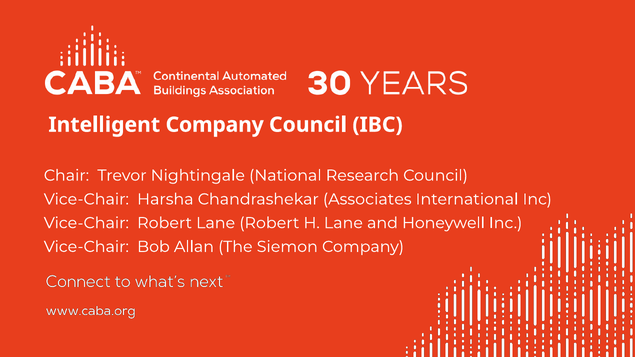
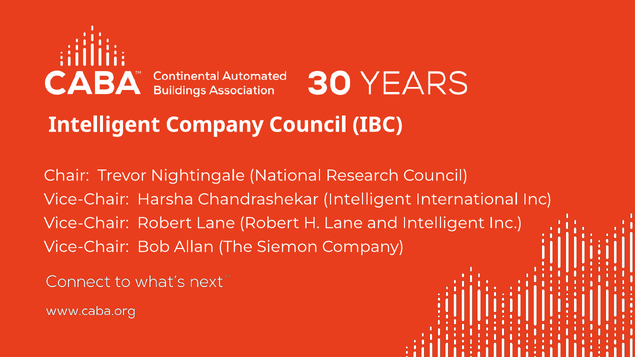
Chandrashekar Associates: Associates -> Intelligent
and Honeywell: Honeywell -> Intelligent
